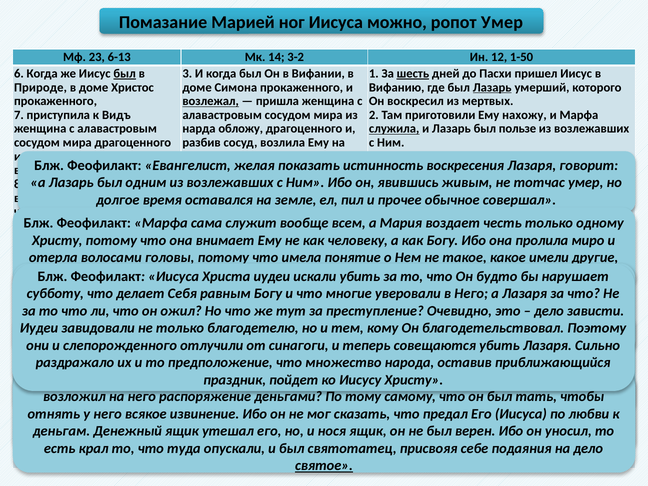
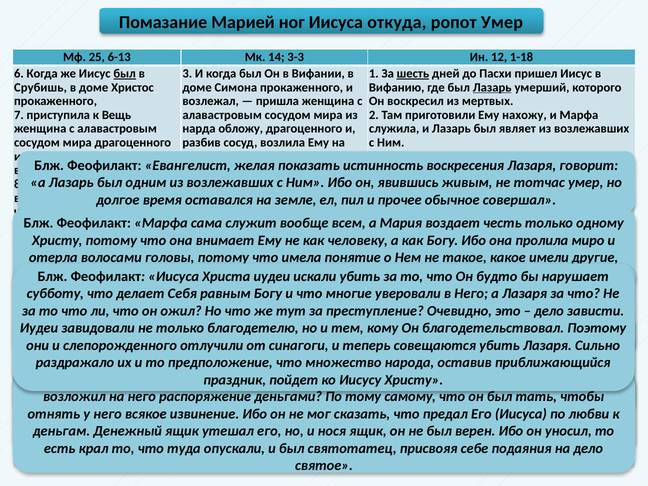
Иисуса можно: можно -> откуда
23: 23 -> 25
3-2: 3-2 -> 3-3
1-50: 1-50 -> 1-18
Природе: Природе -> Срубишь
возлежал underline: present -> none
Видъ: Видъ -> Вещь
служила underline: present -> none
пользе: пользе -> являет
святое underline: present -> none
